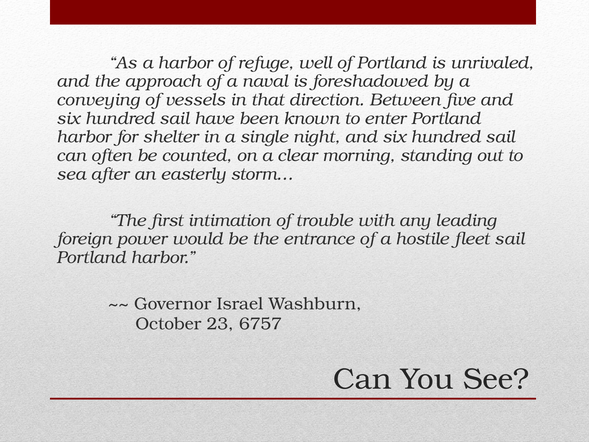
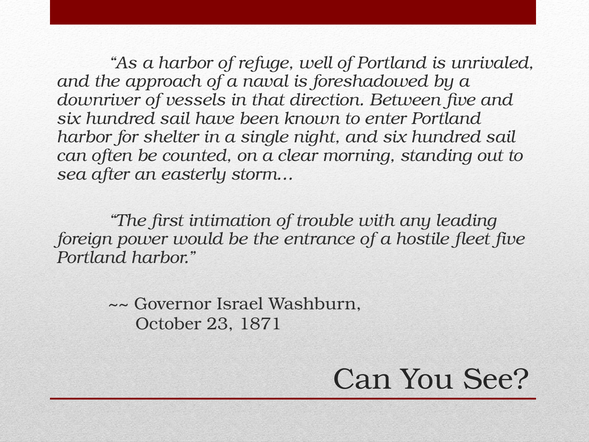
conveying: conveying -> downriver
fleet sail: sail -> five
6757: 6757 -> 1871
